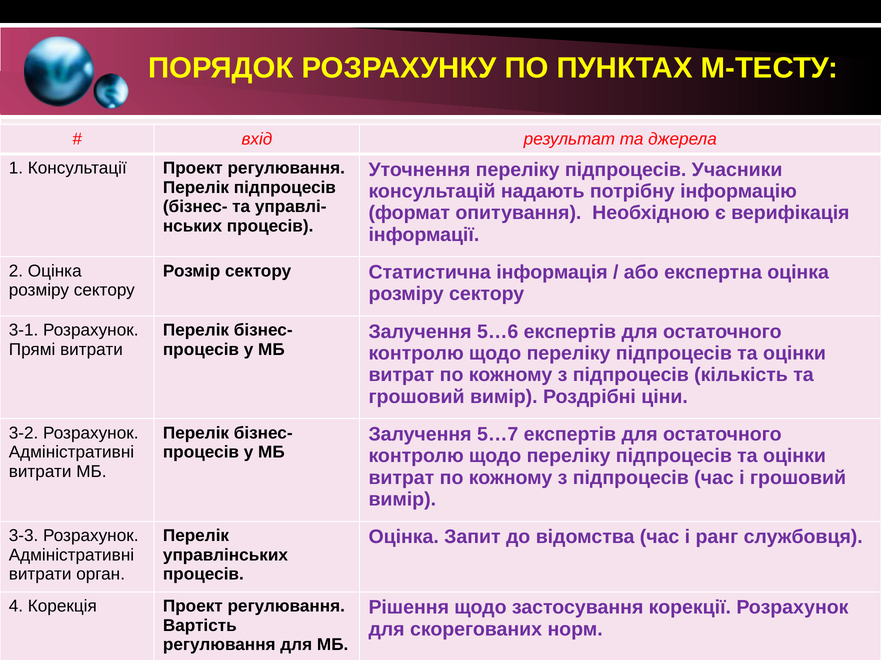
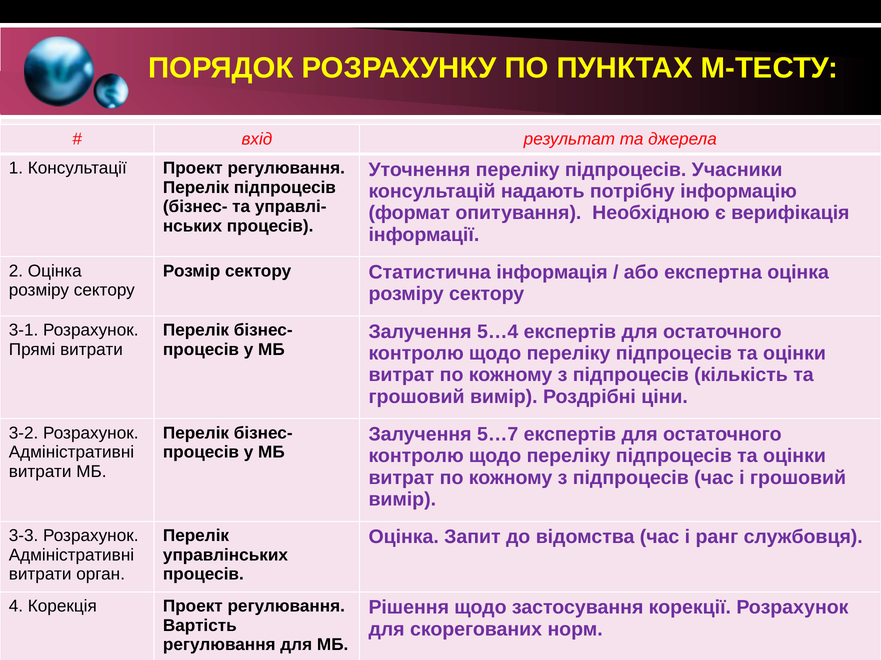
5…6: 5…6 -> 5…4
